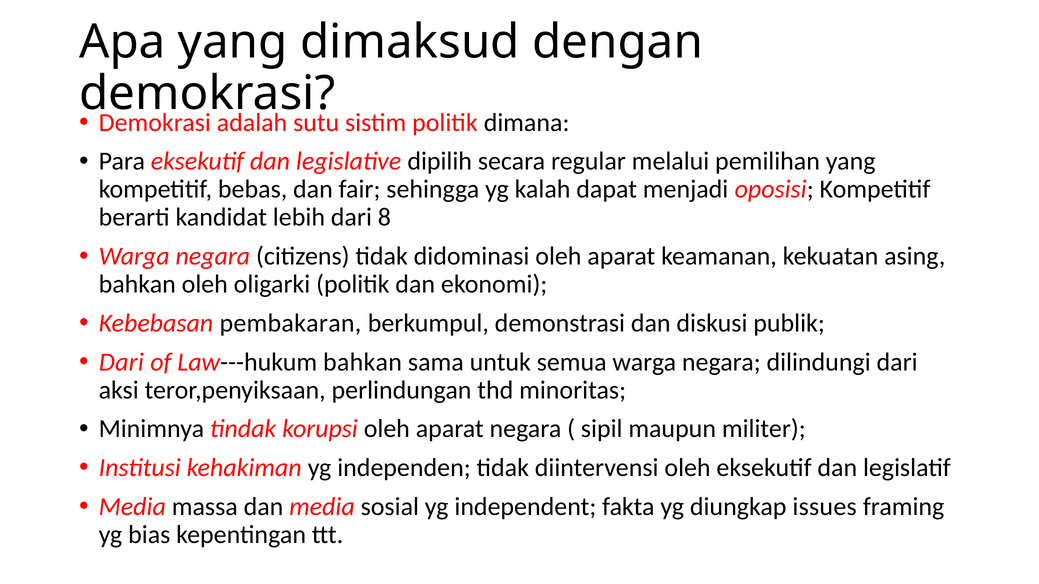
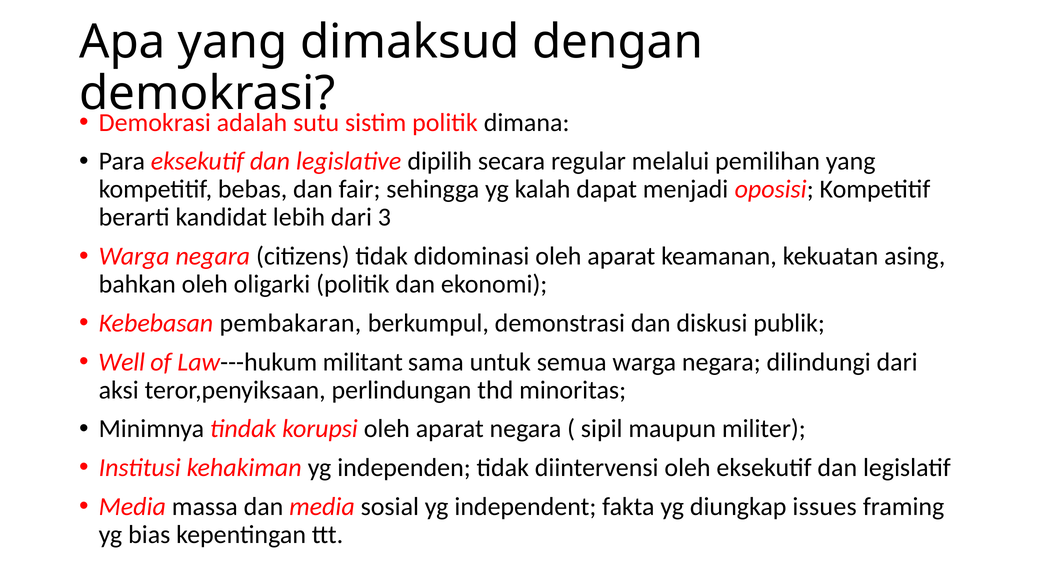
8: 8 -> 3
Dari at (121, 362): Dari -> Well
Law---hukum bahkan: bahkan -> militant
